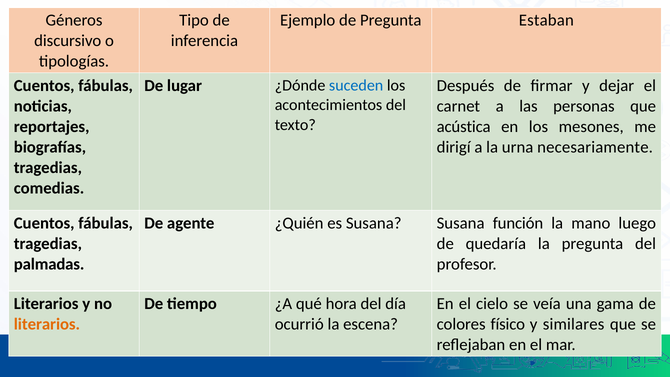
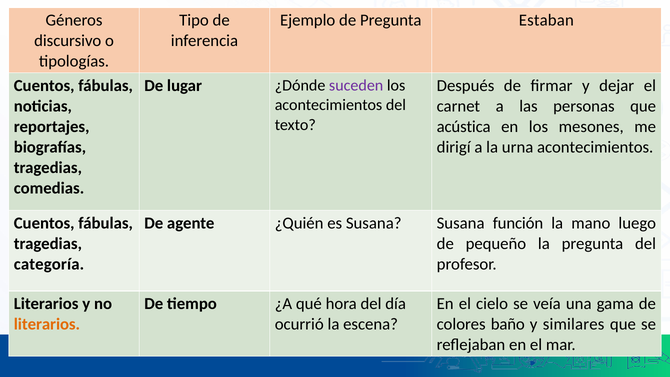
suceden colour: blue -> purple
urna necesariamente: necesariamente -> acontecimientos
quedaría: quedaría -> pequeño
palmadas: palmadas -> categoría
físico: físico -> baño
